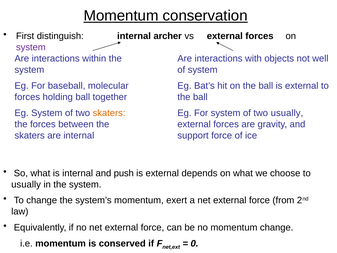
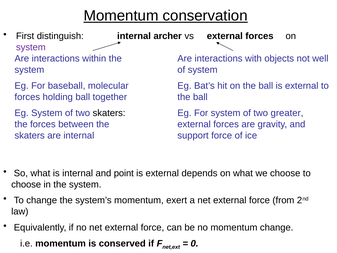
skaters at (109, 113) colour: orange -> black
two usually: usually -> greater
push: push -> point
usually at (26, 184): usually -> choose
